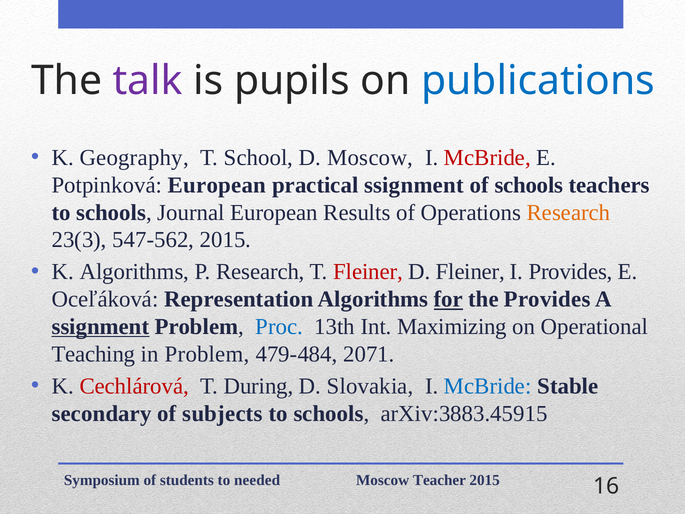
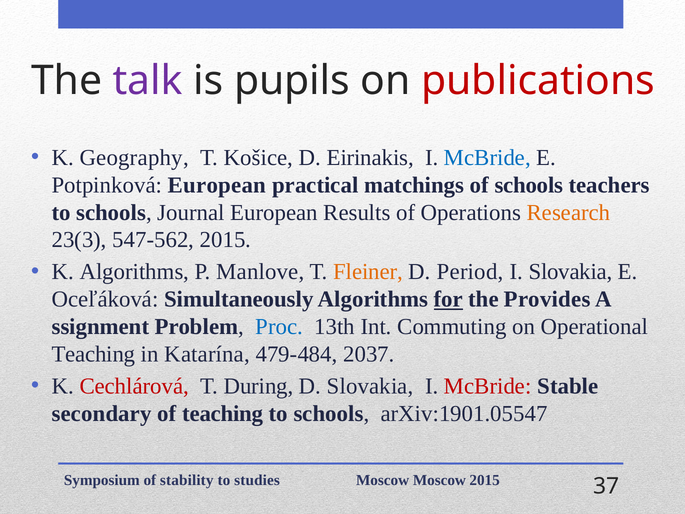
publications colour: blue -> red
School: School -> Košice
D Moscow: Moscow -> Eirinakis
McBride at (487, 158) colour: red -> blue
practical ssignment: ssignment -> matchings
P Research: Research -> Manlove
Fleiner at (368, 272) colour: red -> orange
D Fleiner: Fleiner -> Period
I Provides: Provides -> Slovakia
Representation: Representation -> Simultaneously
ssignment at (100, 327) underline: present -> none
Maximizing: Maximizing -> Commuting
in Problem: Problem -> Katarína
2071: 2071 -> 2037
McBride at (488, 386) colour: blue -> red
of subjects: subjects -> teaching
arXiv:3883.45915: arXiv:3883.45915 -> arXiv:1901.05547
students: students -> stability
needed: needed -> studies
Moscow Teacher: Teacher -> Moscow
16: 16 -> 37
